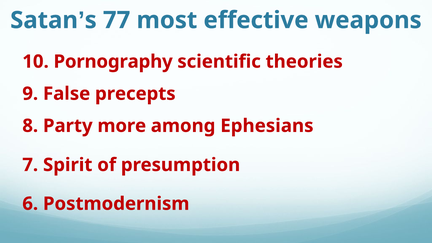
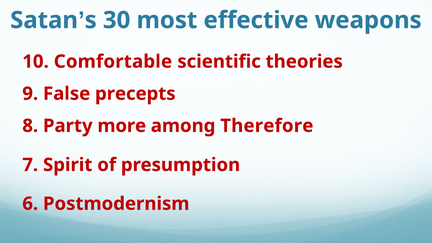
77: 77 -> 30
Pornography: Pornography -> Comfortable
Ephesians: Ephesians -> Therefore
